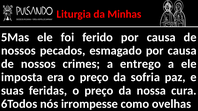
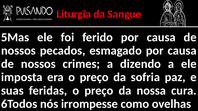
Minhas: Minhas -> Sangue
entrego: entrego -> dizendo
